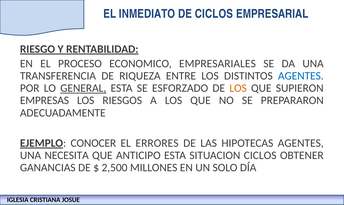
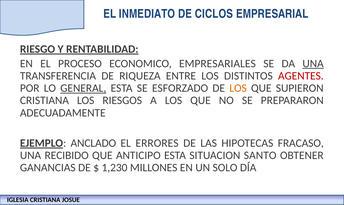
UNA at (313, 63) underline: none -> present
AGENTES at (301, 76) colour: blue -> red
EMPRESAS at (44, 100): EMPRESAS -> CRISTIANA
CONOCER: CONOCER -> ANCLADO
HIPOTECAS AGENTES: AGENTES -> FRACASO
NECESITA: NECESITA -> RECIBIDO
SITUACION CICLOS: CICLOS -> SANTO
2,500: 2,500 -> 1,230
